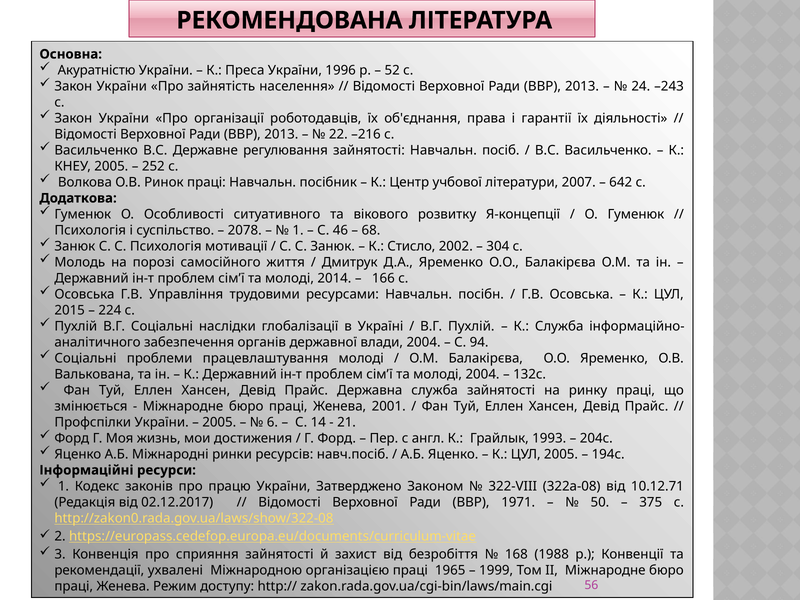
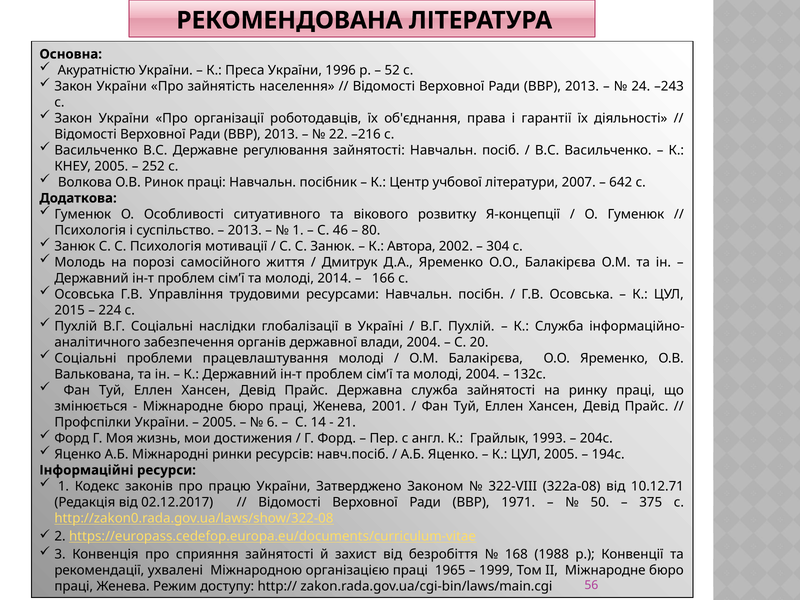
2078 at (245, 230): 2078 -> 2013
68: 68 -> 80
Стисло: Стисло -> Автора
94: 94 -> 20
